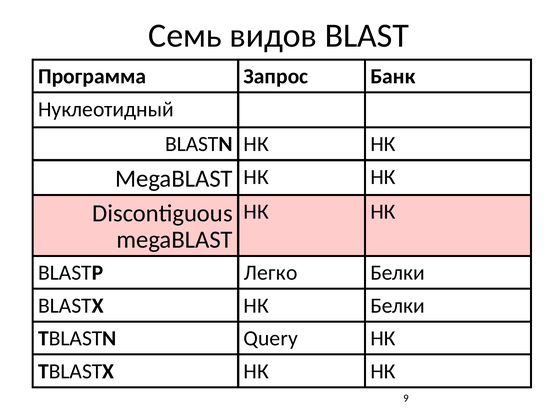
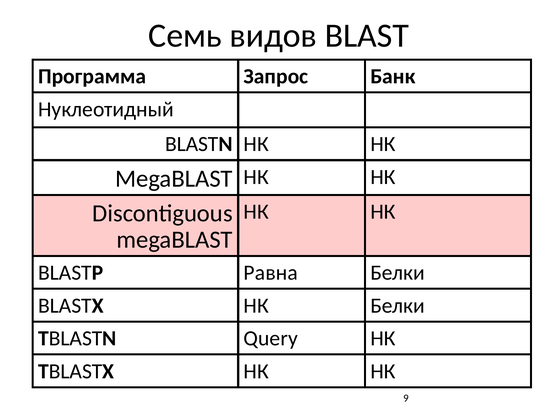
Легко: Легко -> Равна
